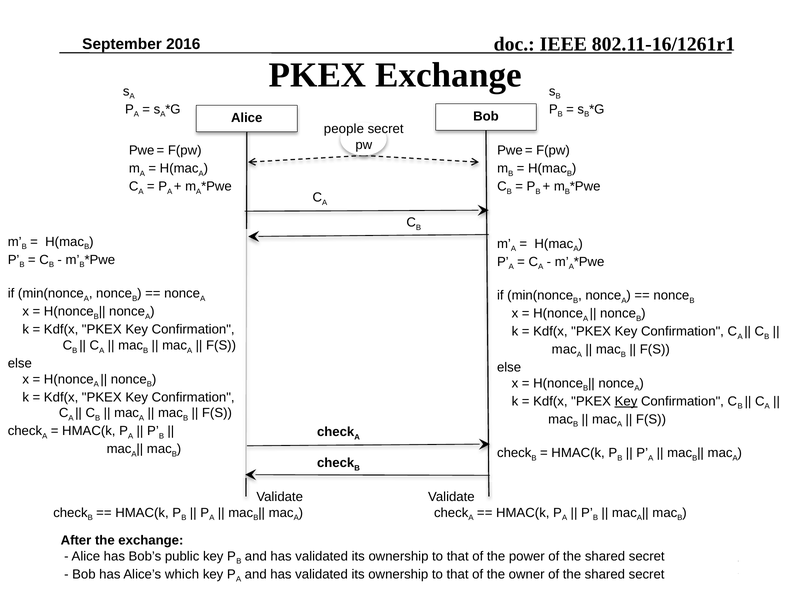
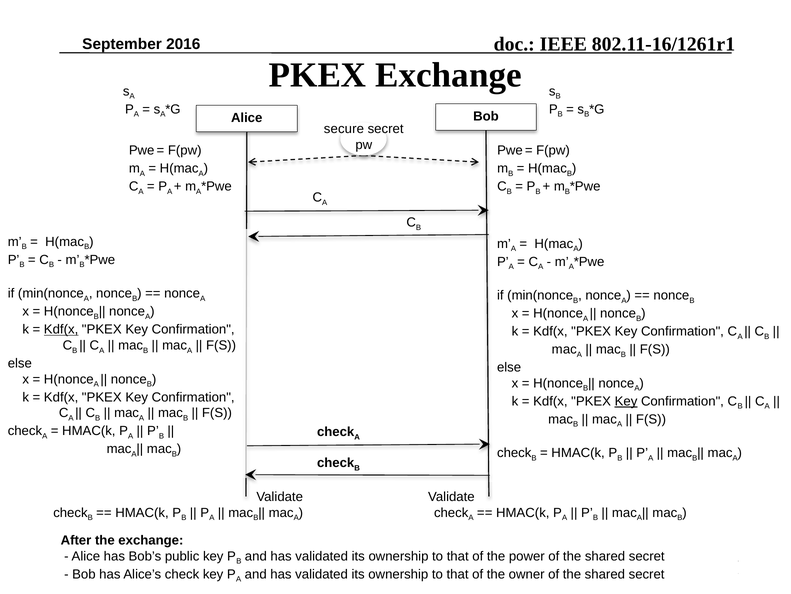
people: people -> secure
Kdf(x at (61, 329) underline: none -> present
Alice’s which: which -> check
